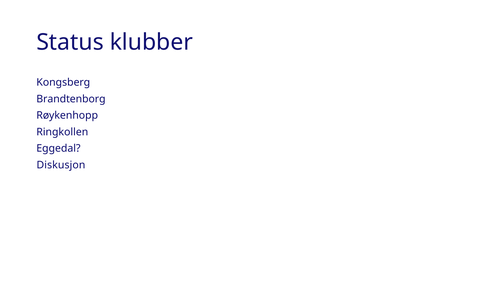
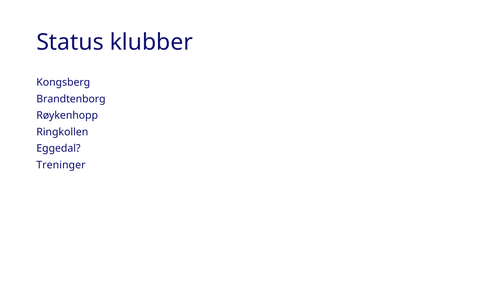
Diskusjon: Diskusjon -> Treninger
